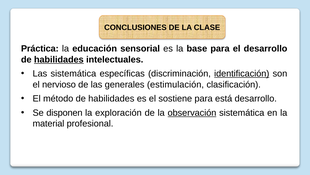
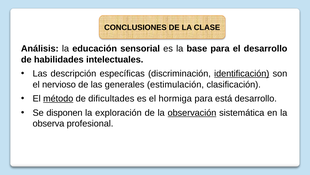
Práctica: Práctica -> Análisis
habilidades at (59, 59) underline: present -> none
Las sistemática: sistemática -> descripción
método underline: none -> present
habilidades at (111, 98): habilidades -> dificultades
sostiene: sostiene -> hormiga
material: material -> observa
